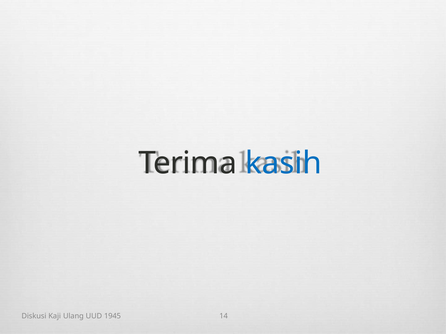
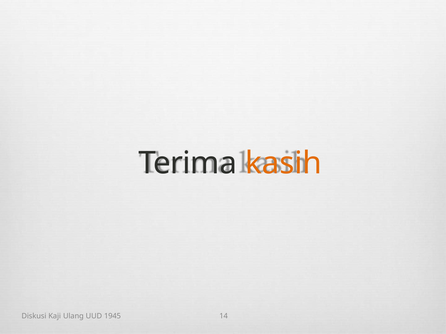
kasih colour: blue -> orange
